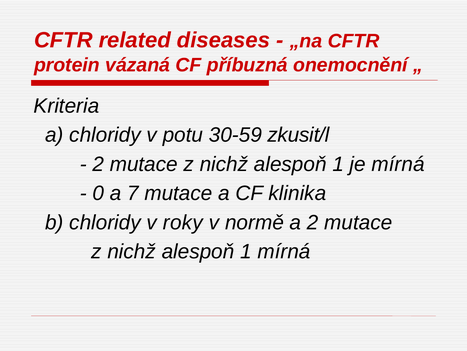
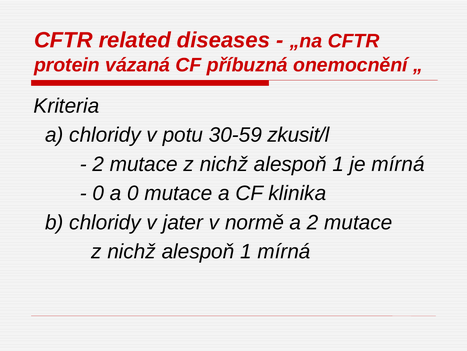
a 7: 7 -> 0
roky: roky -> jater
